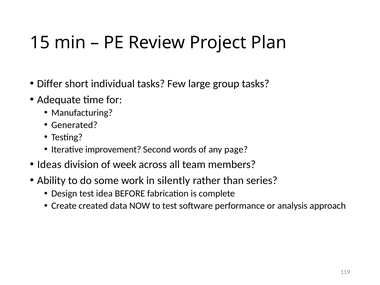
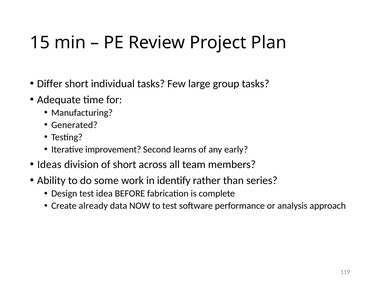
words: words -> learns
page: page -> early
of week: week -> short
silently: silently -> identify
created: created -> already
